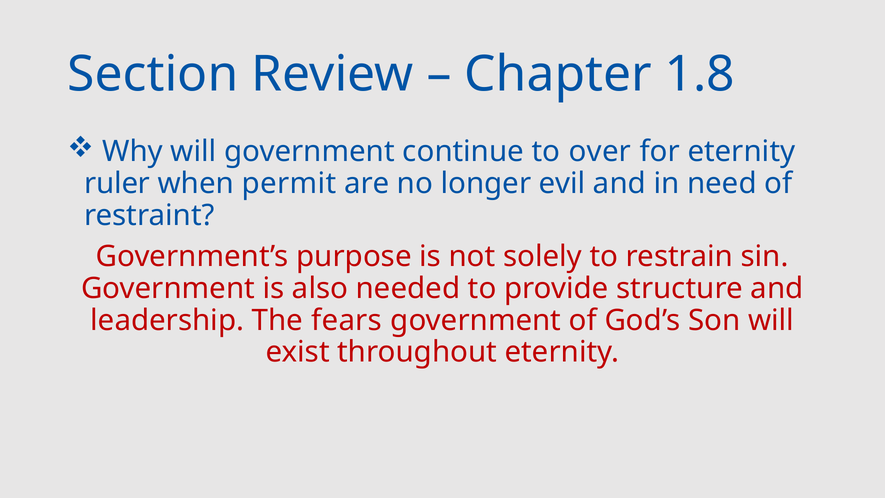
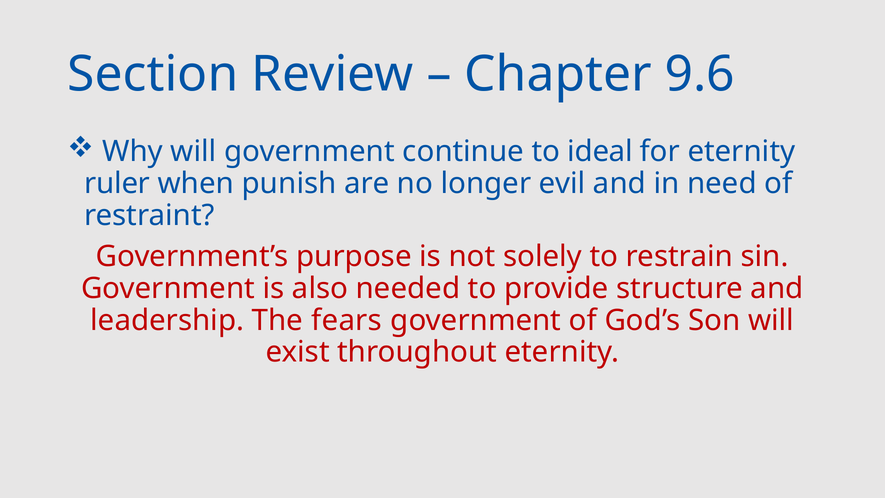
1.8: 1.8 -> 9.6
over: over -> ideal
permit: permit -> punish
